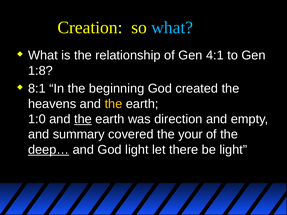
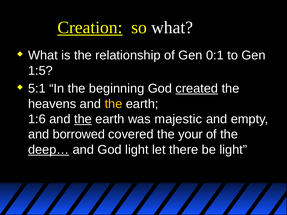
Creation underline: none -> present
what at (172, 28) colour: light blue -> white
4:1: 4:1 -> 0:1
1:8: 1:8 -> 1:5
8:1: 8:1 -> 5:1
created underline: none -> present
1:0: 1:0 -> 1:6
direction: direction -> majestic
summary: summary -> borrowed
